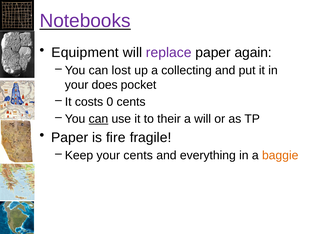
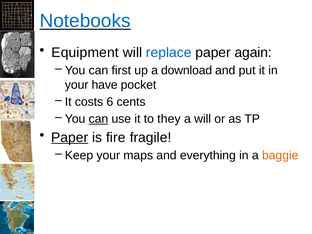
Notebooks colour: purple -> blue
replace colour: purple -> blue
lost: lost -> first
collecting: collecting -> download
does: does -> have
0: 0 -> 6
their: their -> they
Paper at (70, 137) underline: none -> present
your cents: cents -> maps
